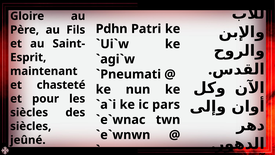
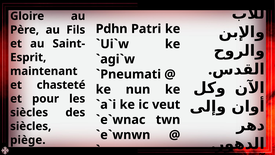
pars: pars -> veut
jeûné: jeûné -> piège
